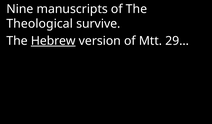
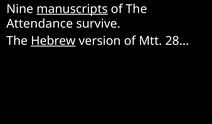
manuscripts underline: none -> present
Theological: Theological -> Attendance
29…: 29… -> 28…
